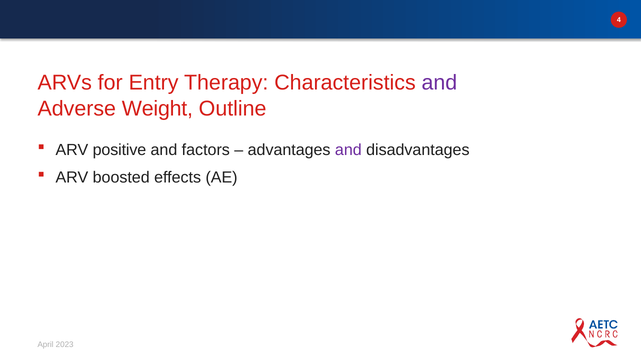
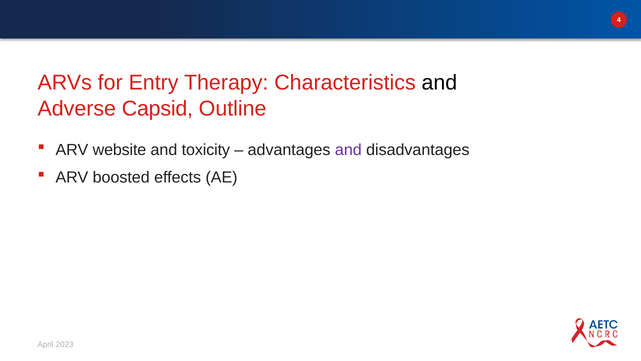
and at (439, 83) colour: purple -> black
Weight: Weight -> Capsid
positive: positive -> website
factors: factors -> toxicity
